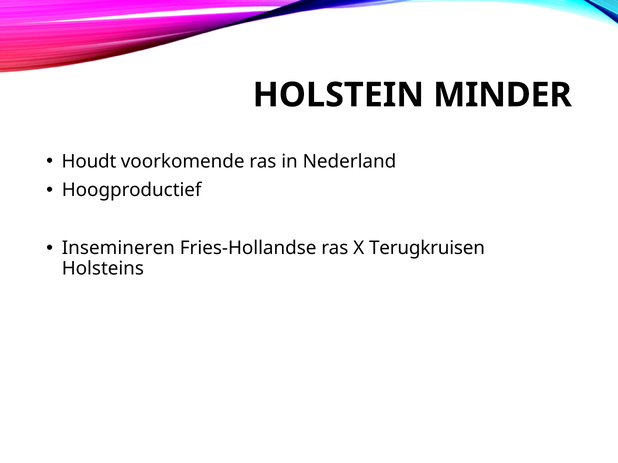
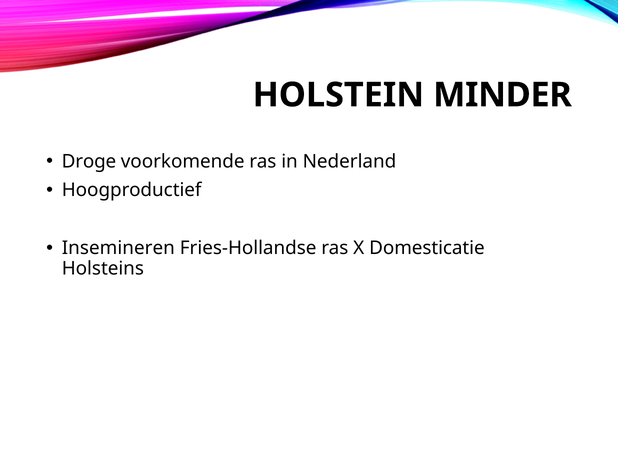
Houdt: Houdt -> Droge
Terugkruisen: Terugkruisen -> Domesticatie
